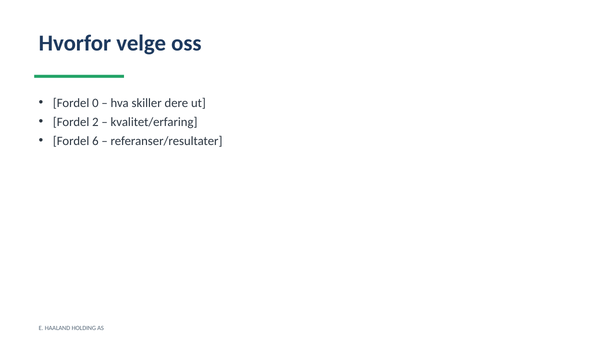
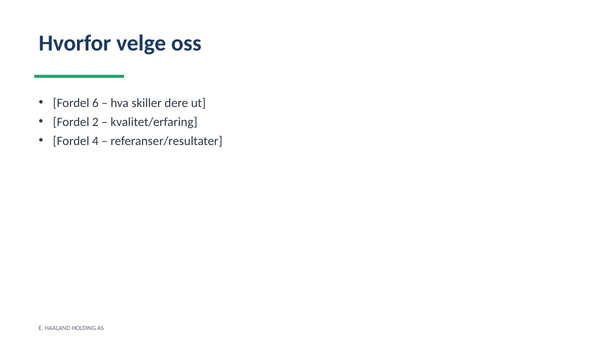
0: 0 -> 6
6: 6 -> 4
